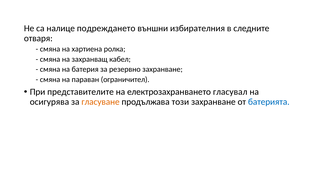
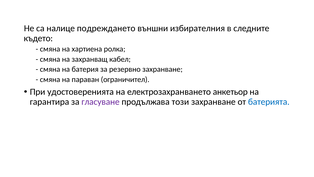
отваря: отваря -> където
представителите: представителите -> удостоверенията
гласувал: гласувал -> анкетьор
осигурява: осигурява -> гарантира
гласуване colour: orange -> purple
